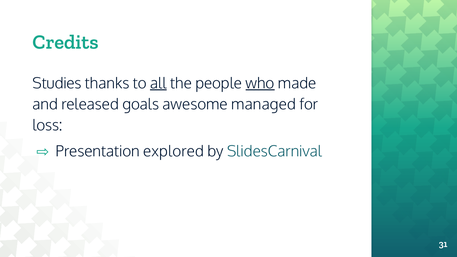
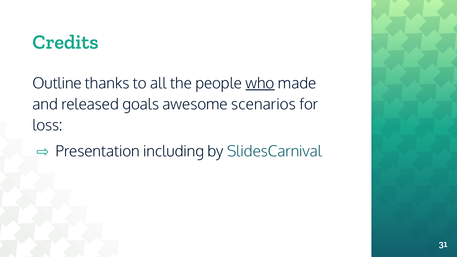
Studies: Studies -> Outline
all underline: present -> none
managed: managed -> scenarios
explored: explored -> including
